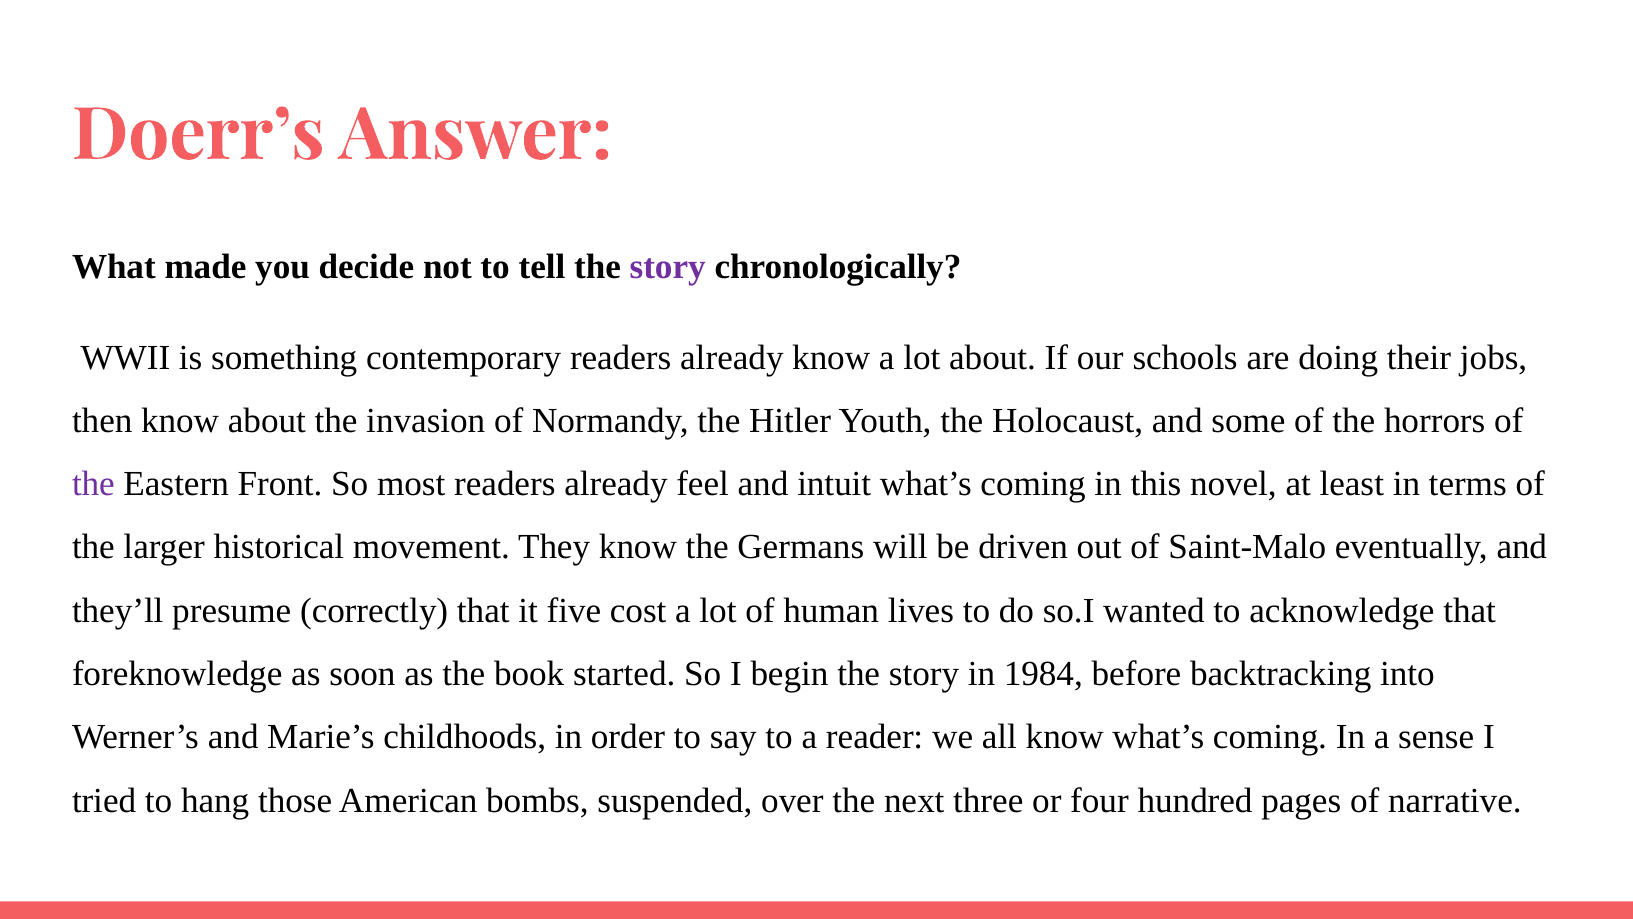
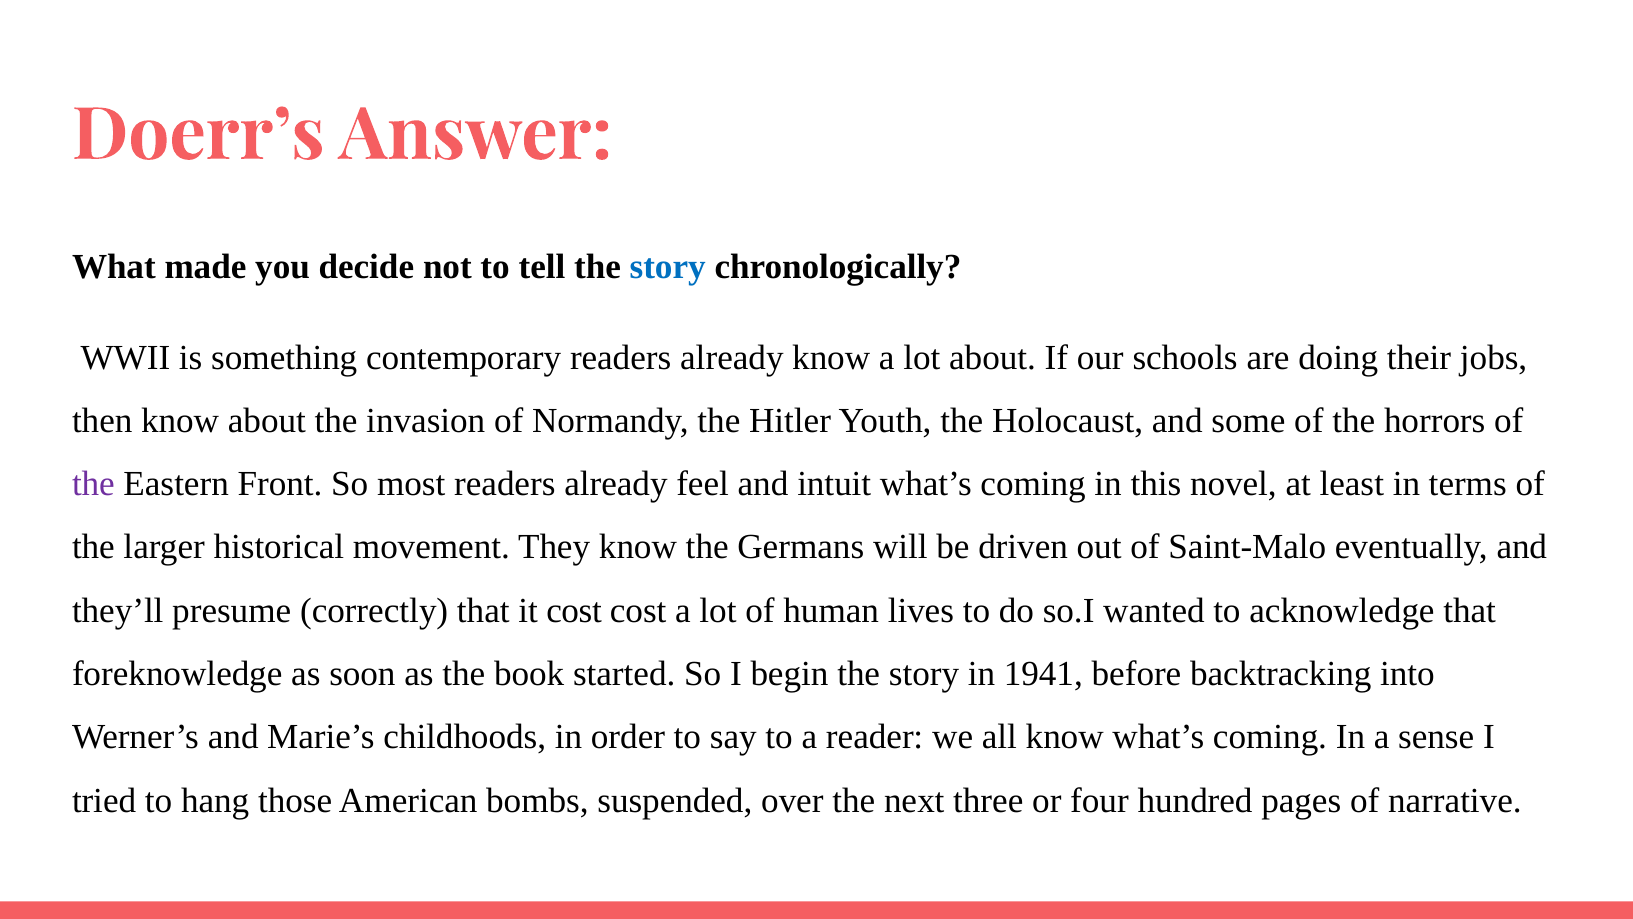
story at (668, 267) colour: purple -> blue
it five: five -> cost
1984: 1984 -> 1941
